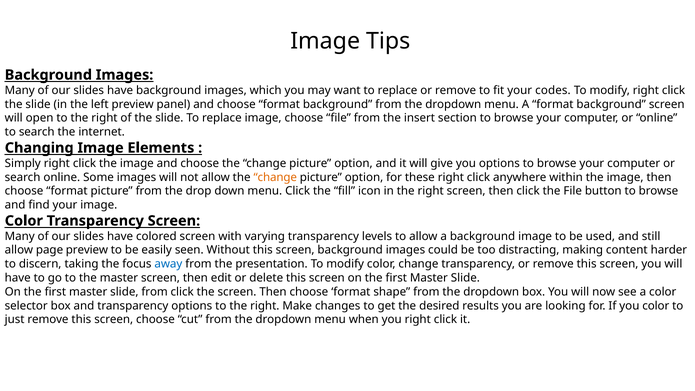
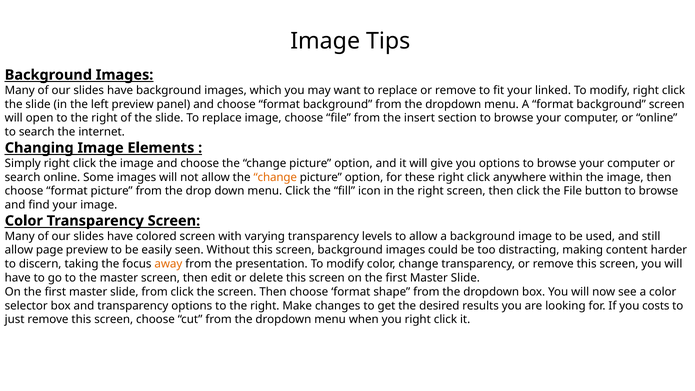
codes: codes -> linked
away colour: blue -> orange
you color: color -> costs
